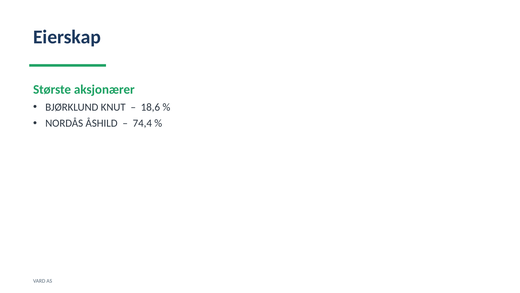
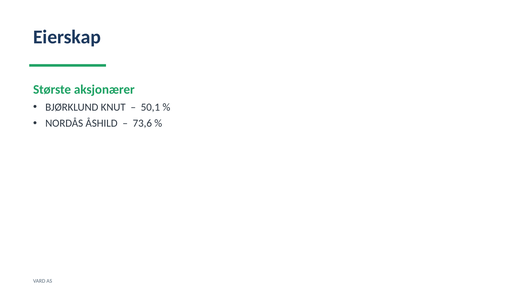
18,6: 18,6 -> 50,1
74,4: 74,4 -> 73,6
